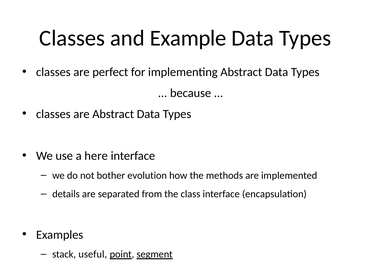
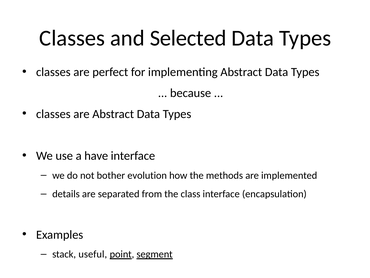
Example: Example -> Selected
here: here -> have
